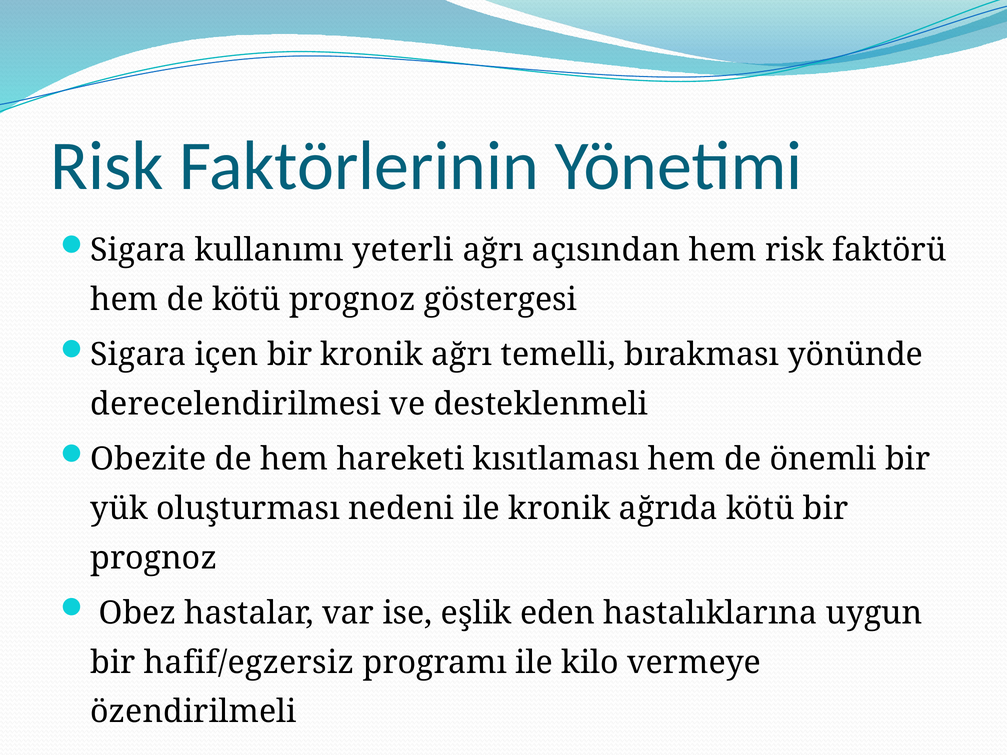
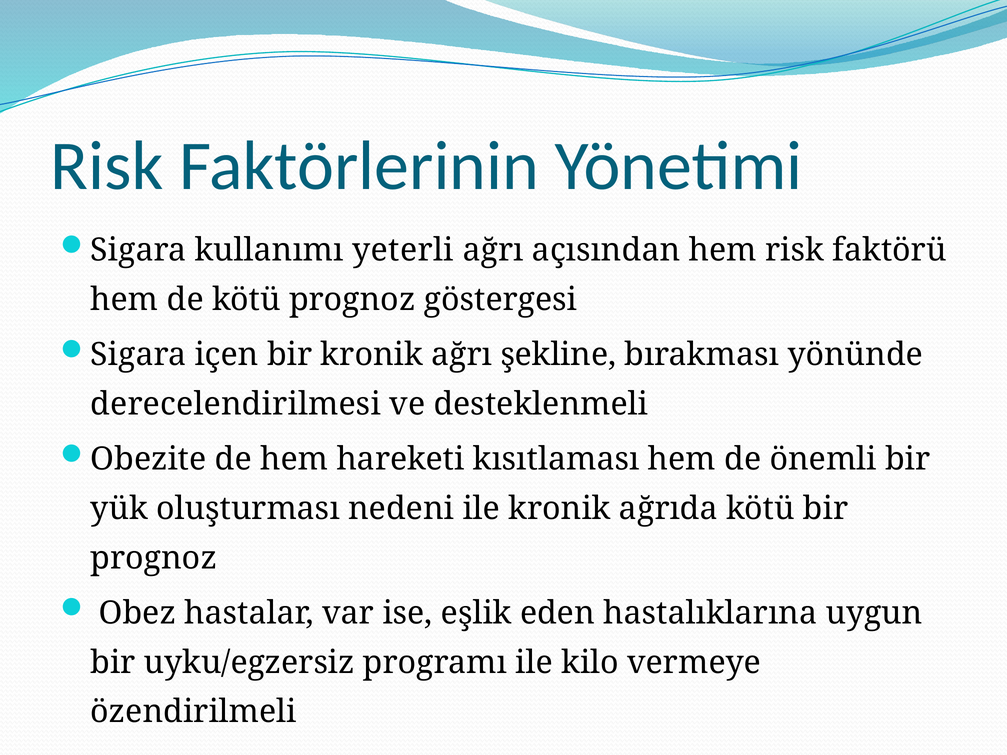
temelli: temelli -> şekline
hafif/egzersiz: hafif/egzersiz -> uyku/egzersiz
